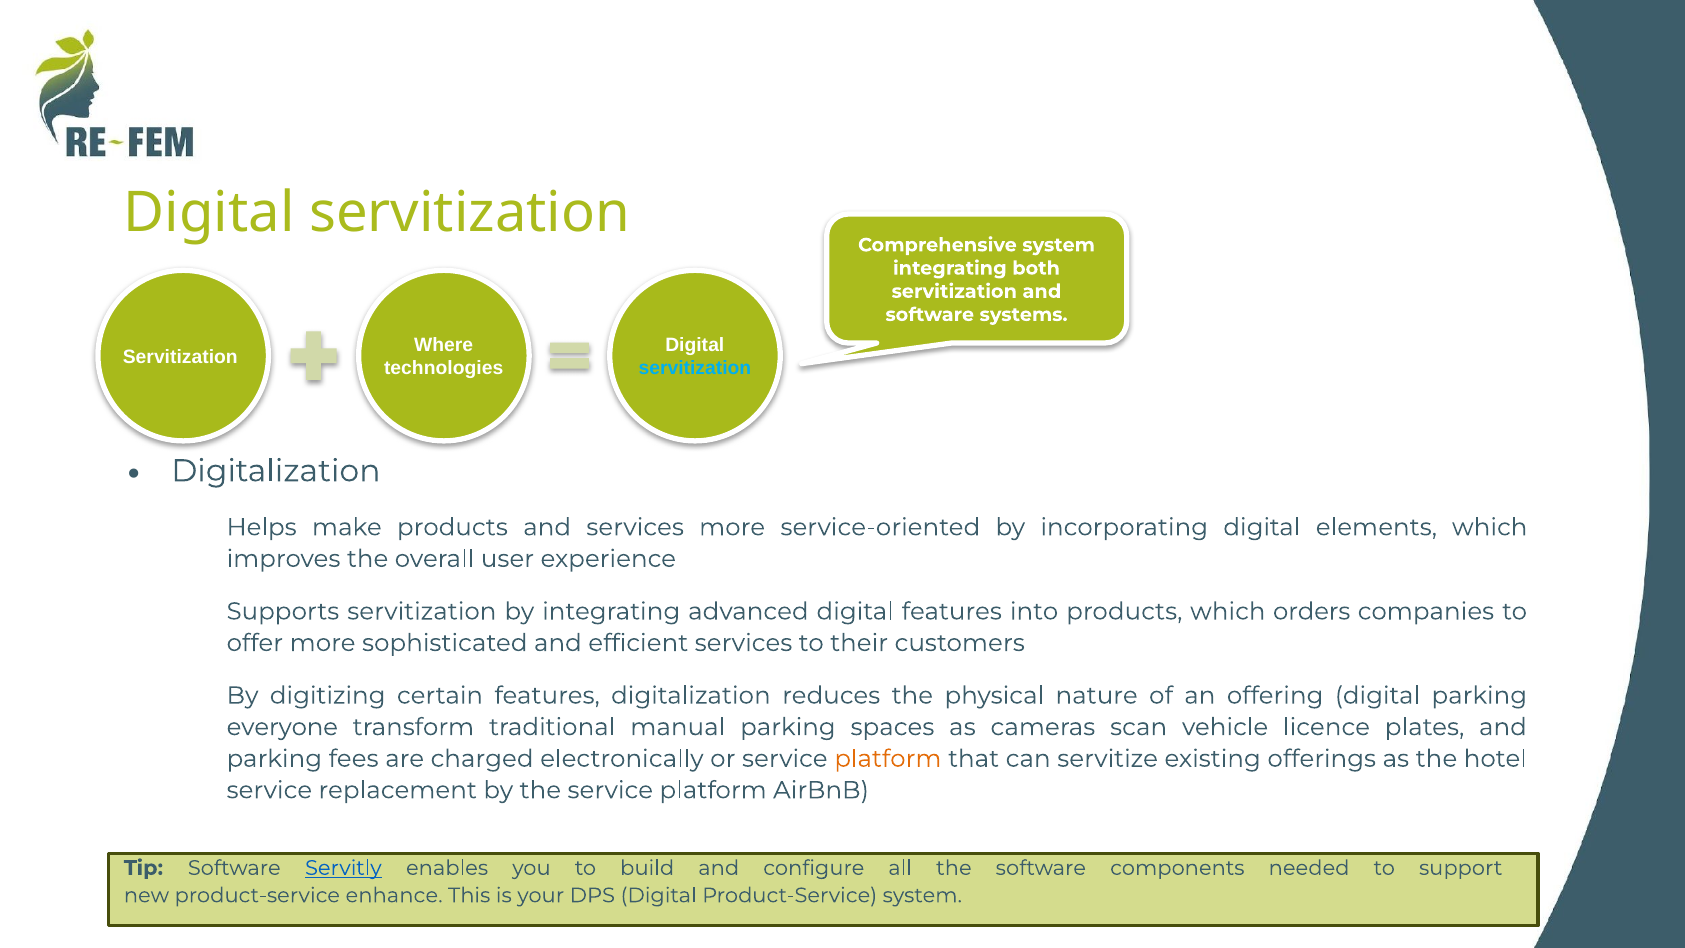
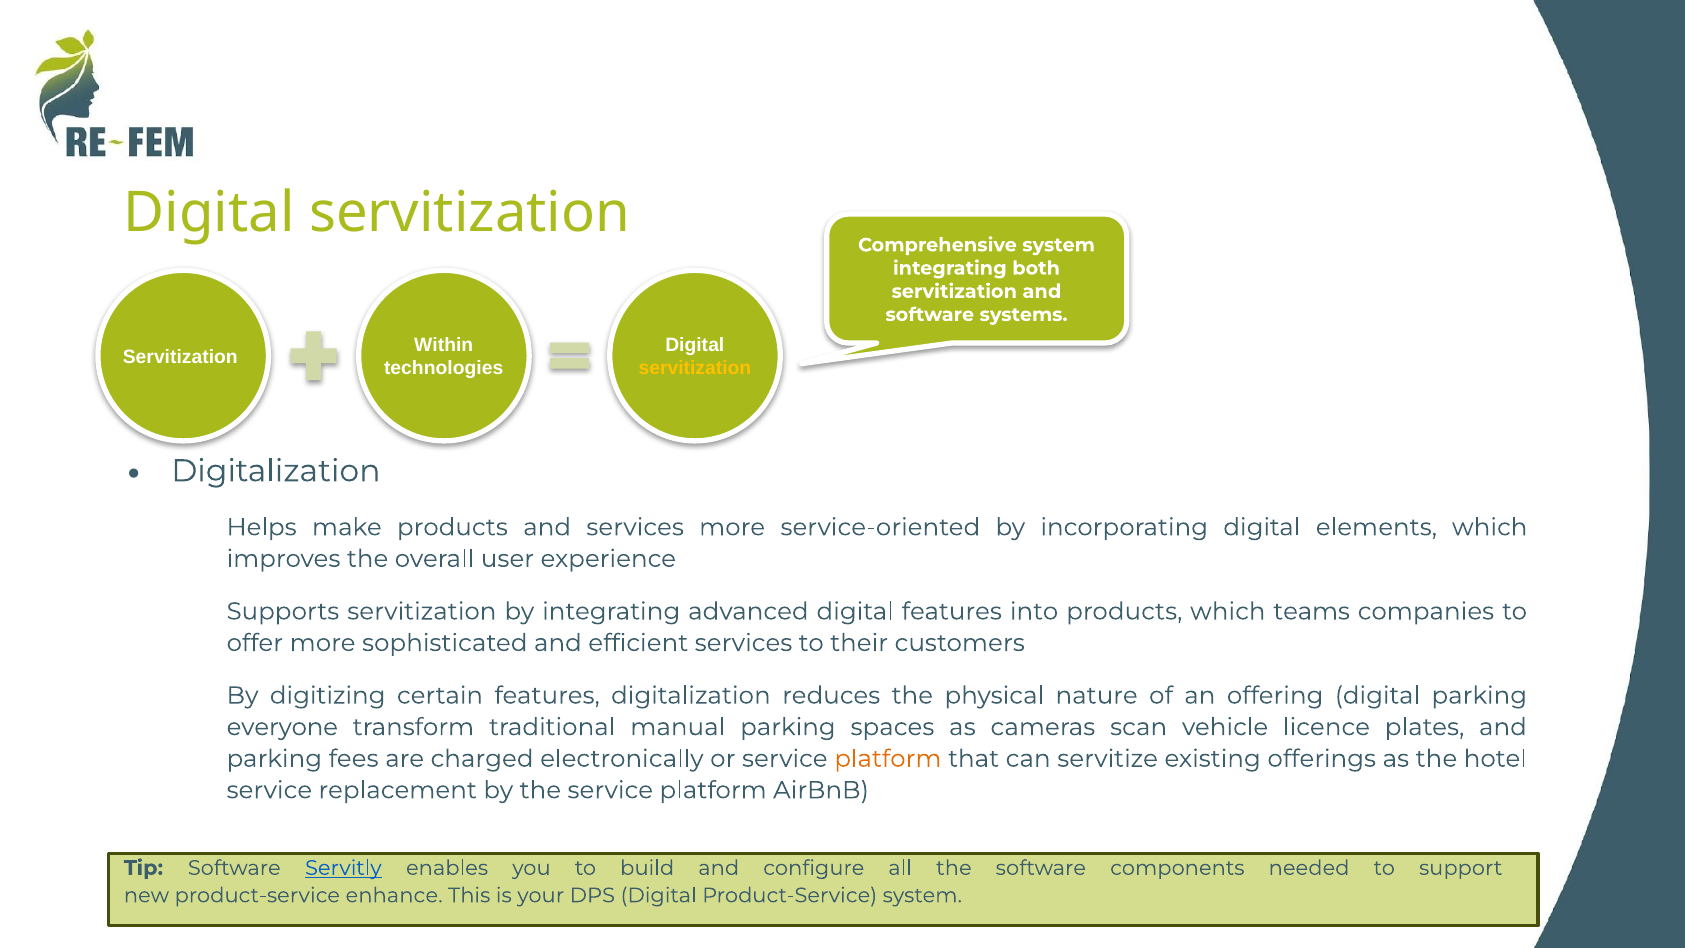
Where: Where -> Within
servitization at (695, 368) colour: light blue -> yellow
orders: orders -> teams
